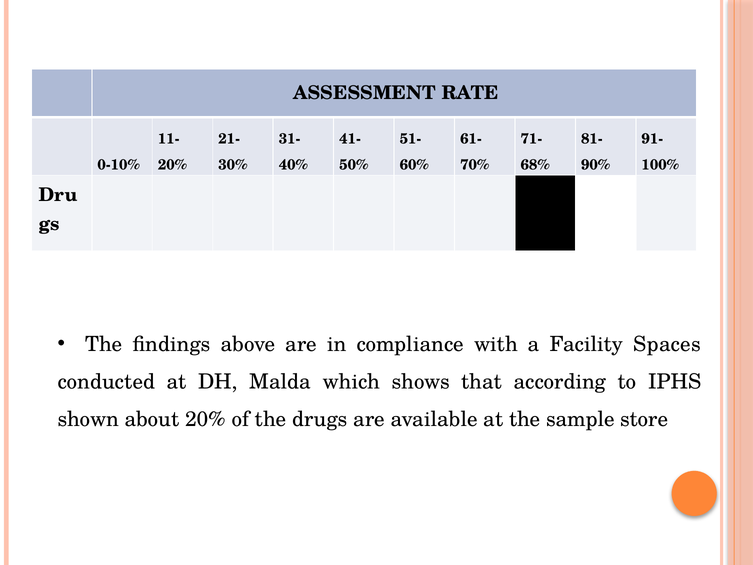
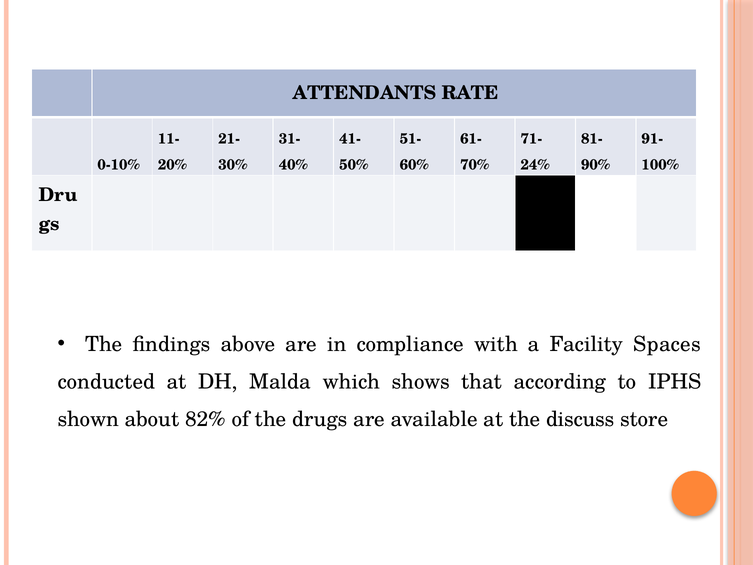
ASSESSMENT: ASSESSMENT -> ATTENDANTS
68%: 68% -> 24%
about 20%: 20% -> 82%
sample: sample -> discuss
